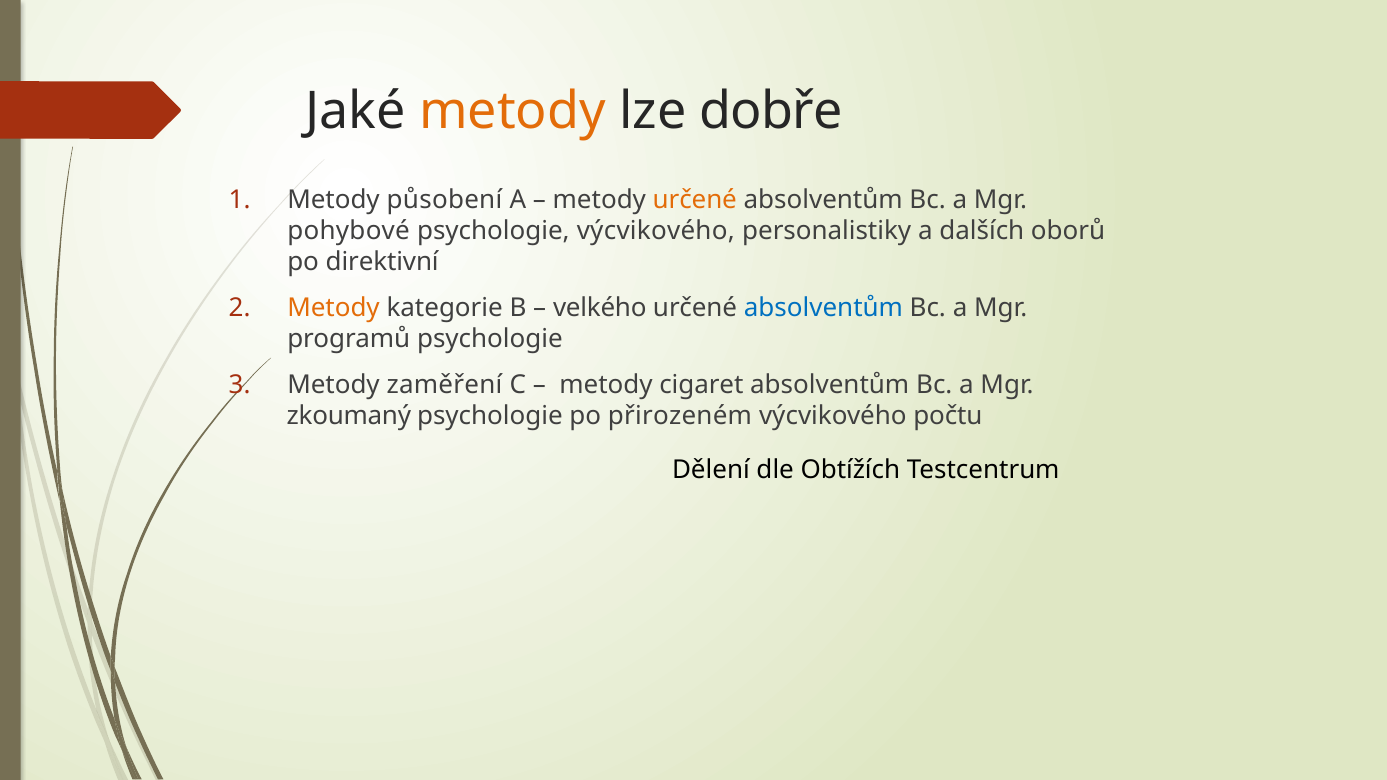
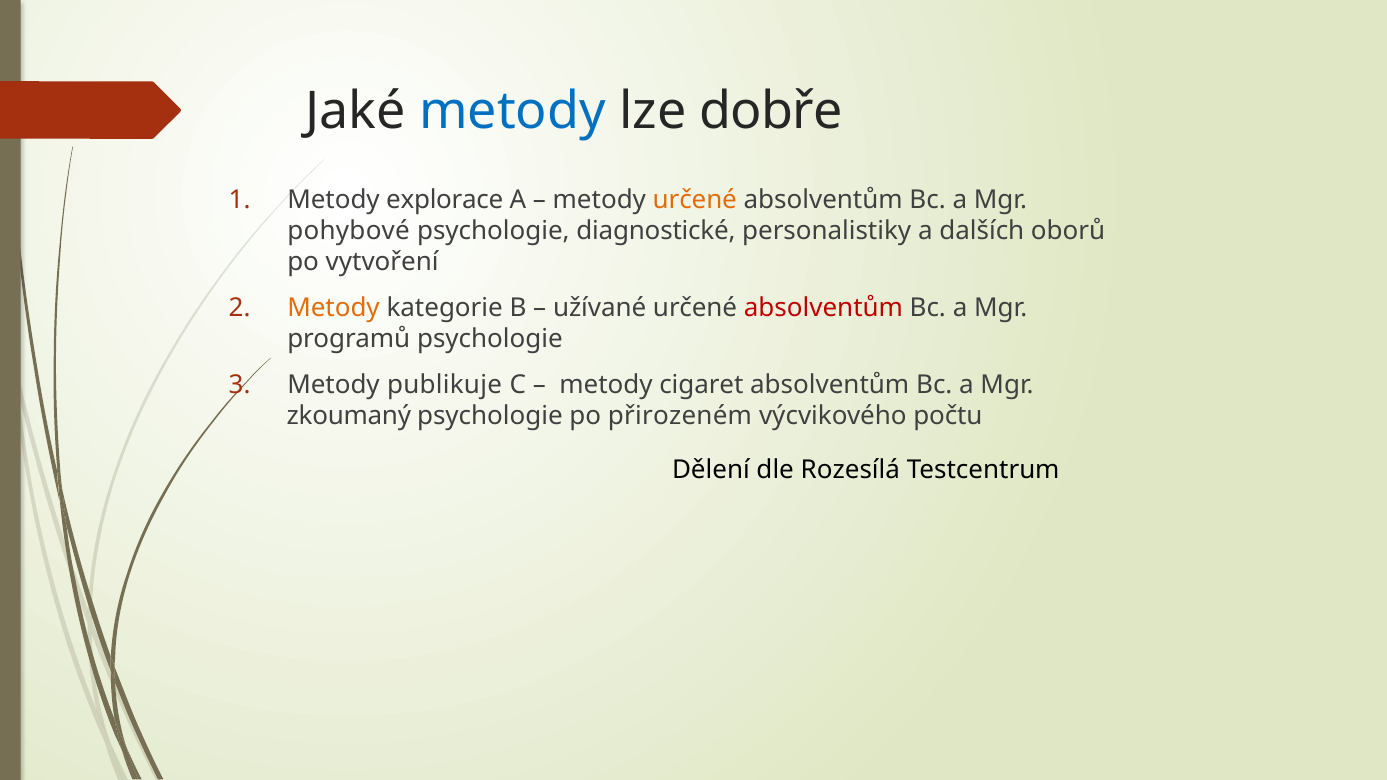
metody at (513, 111) colour: orange -> blue
působení: působení -> explorace
psychologie výcvikového: výcvikového -> diagnostické
direktivní: direktivní -> vytvoření
velkého: velkého -> užívané
absolventům at (823, 308) colour: blue -> red
zaměření: zaměření -> publikuje
Obtížích: Obtížích -> Rozesílá
